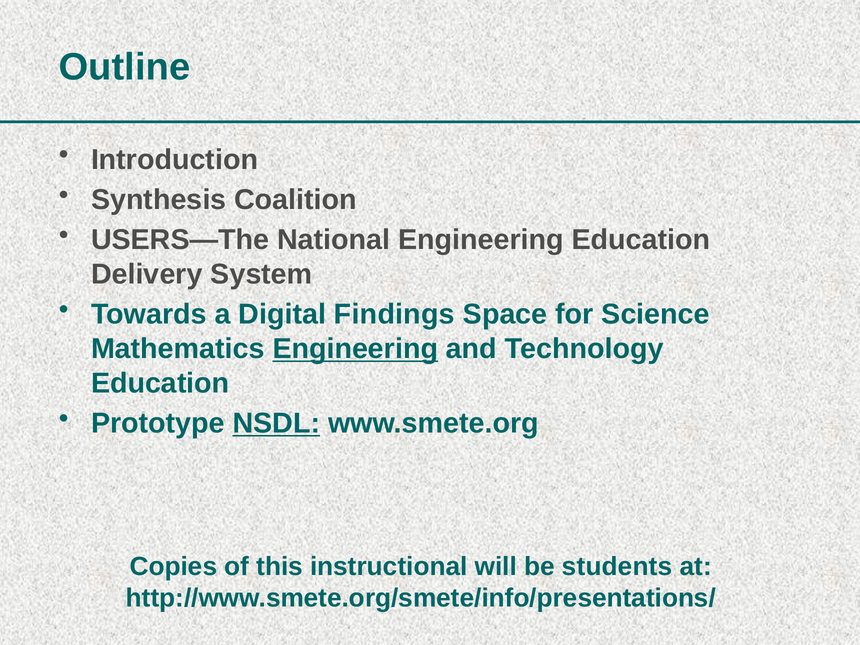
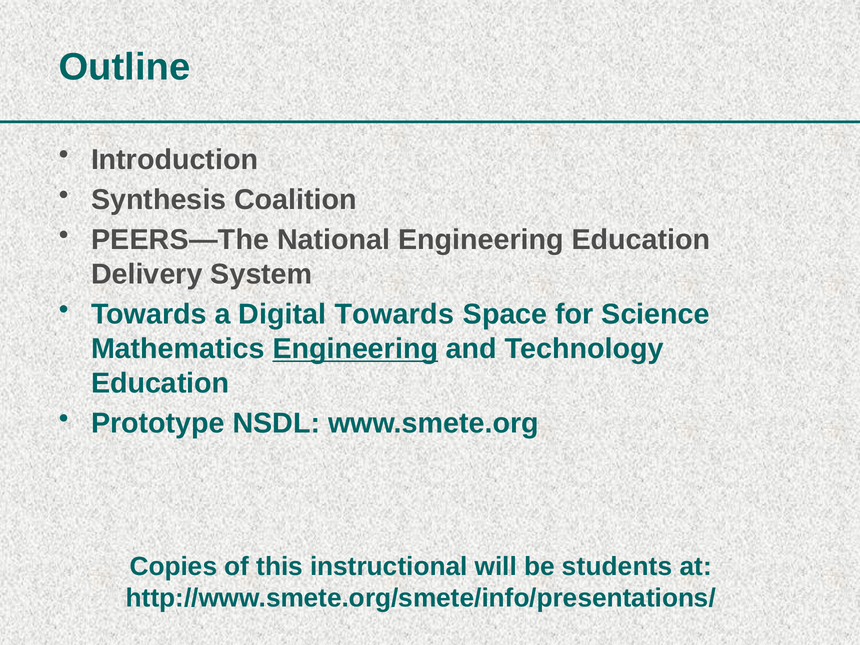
USERS—The: USERS—The -> PEERS—The
Digital Findings: Findings -> Towards
NSDL underline: present -> none
